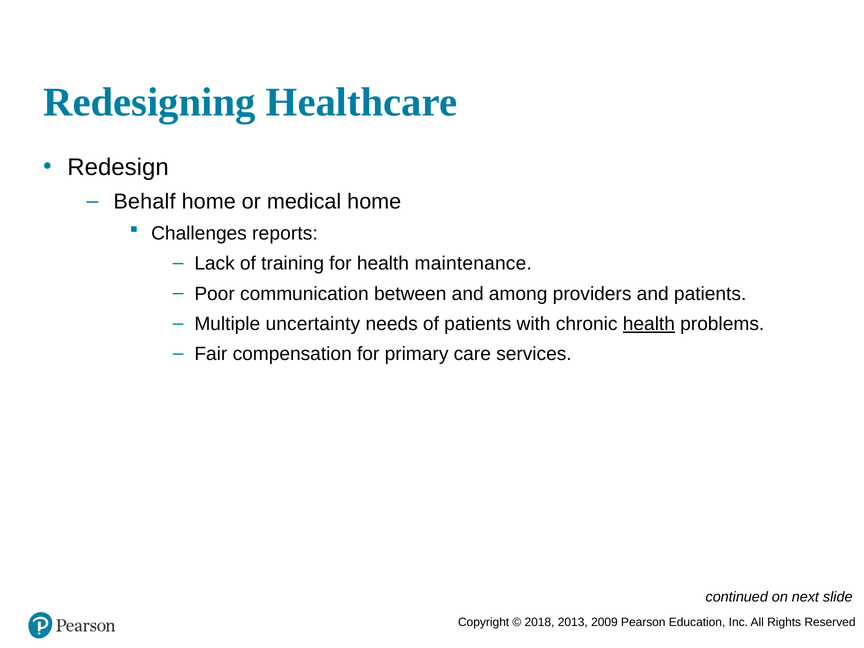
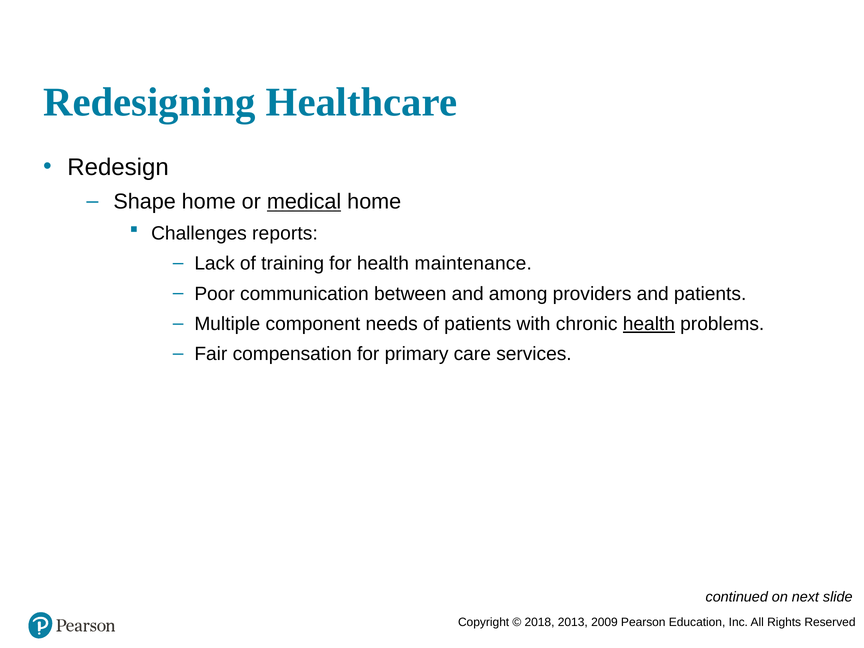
Behalf: Behalf -> Shape
medical underline: none -> present
uncertainty: uncertainty -> component
